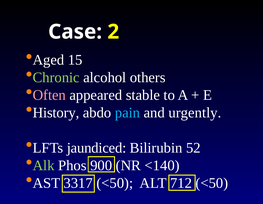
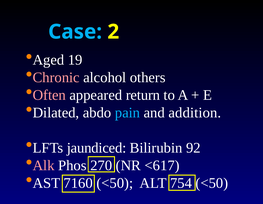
Case colour: white -> light blue
15: 15 -> 19
Chronic colour: light green -> pink
stable: stable -> return
History: History -> Dilated
urgently: urgently -> addition
52: 52 -> 92
Alk colour: light green -> pink
900: 900 -> 270
<140: <140 -> <617
3317: 3317 -> 7160
712: 712 -> 754
